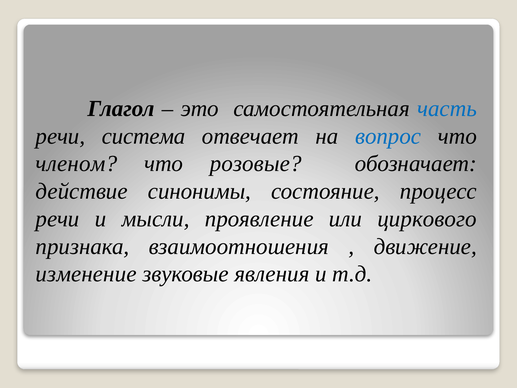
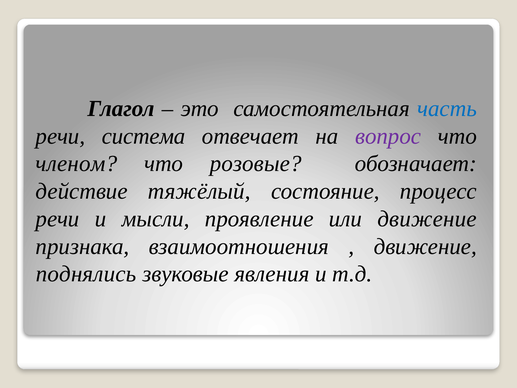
вопрос colour: blue -> purple
синонимы: синонимы -> тяжёлый
или циркового: циркового -> движение
изменение: изменение -> поднялись
